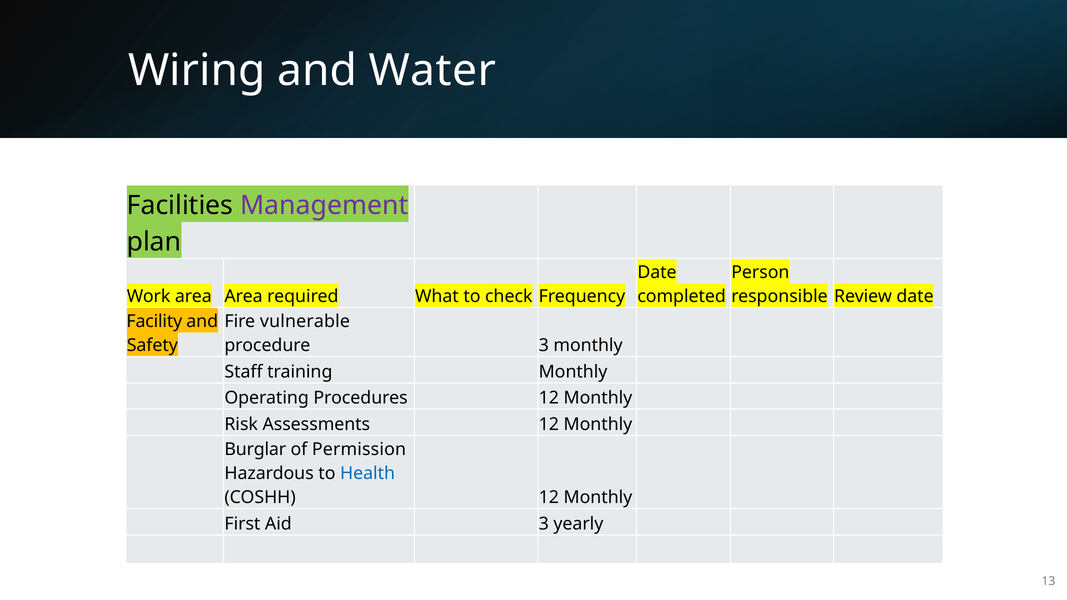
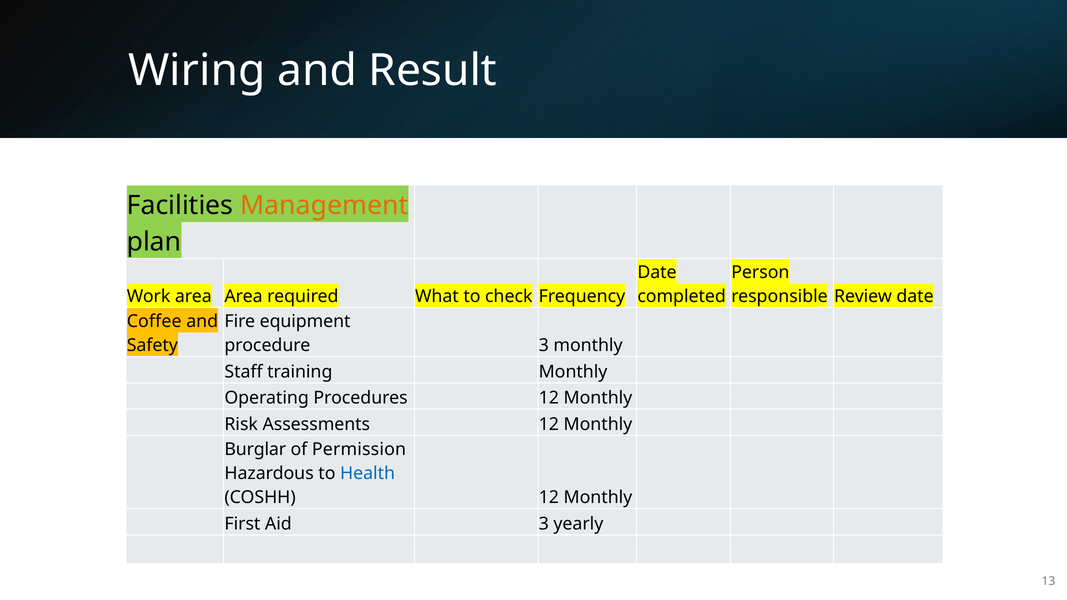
Water: Water -> Result
Management colour: purple -> orange
Facility: Facility -> Coffee
vulnerable: vulnerable -> equipment
